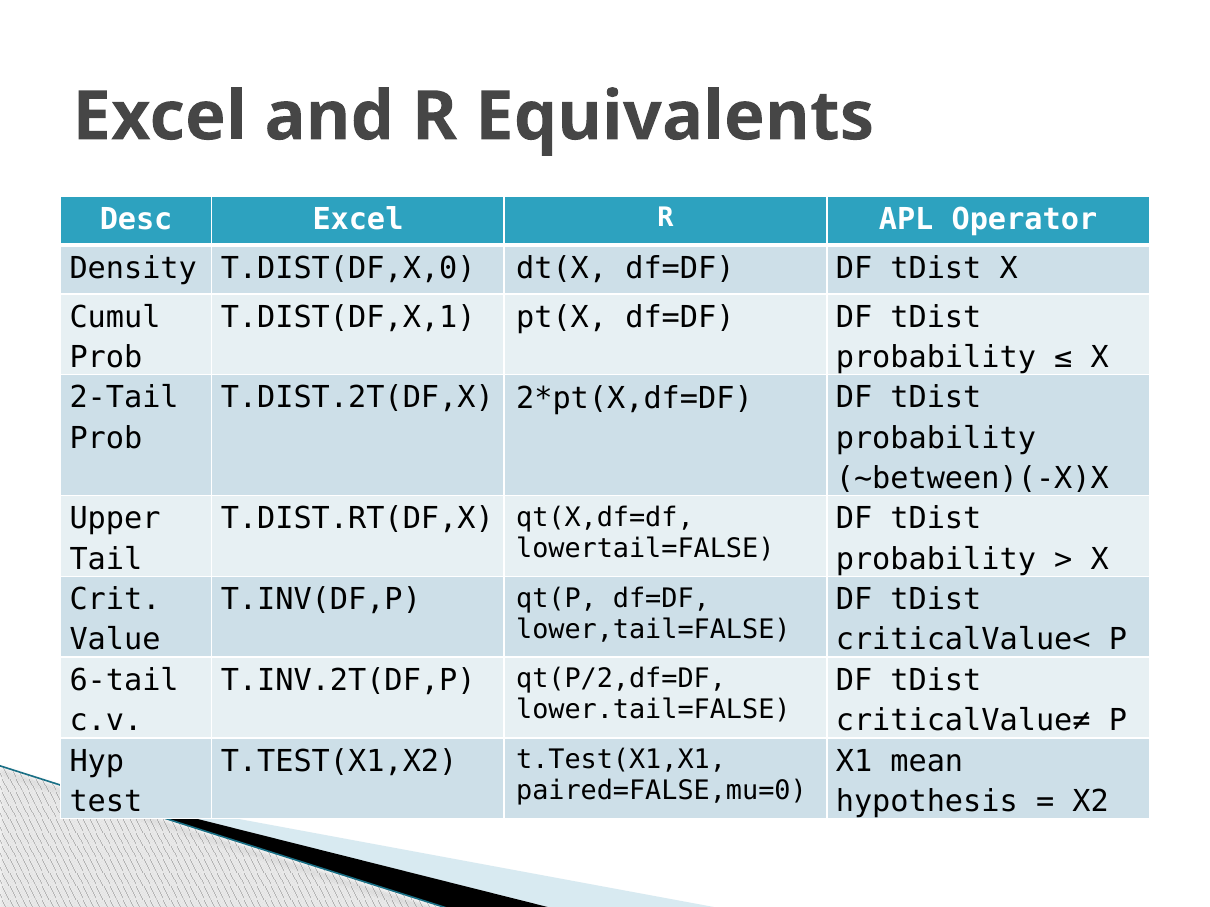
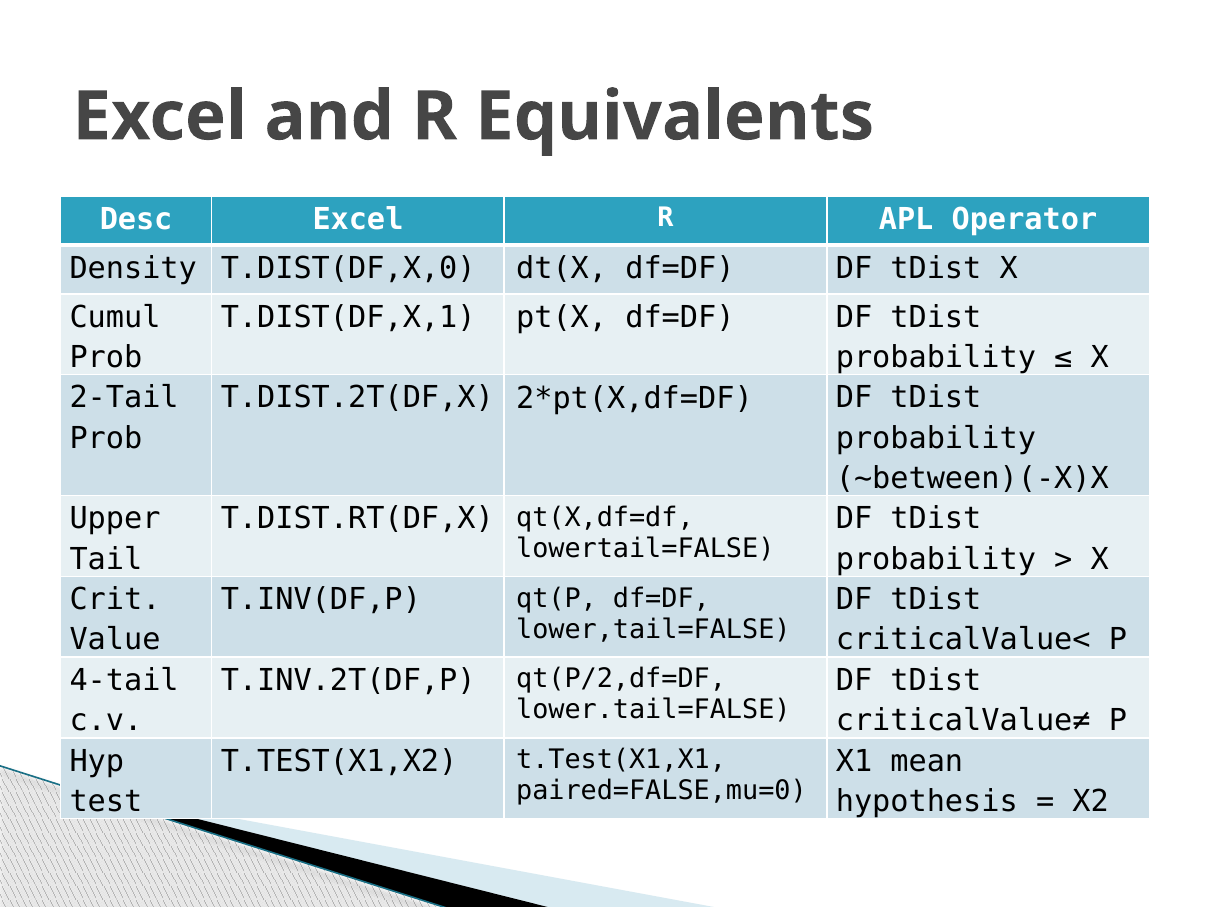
6-tail: 6-tail -> 4-tail
